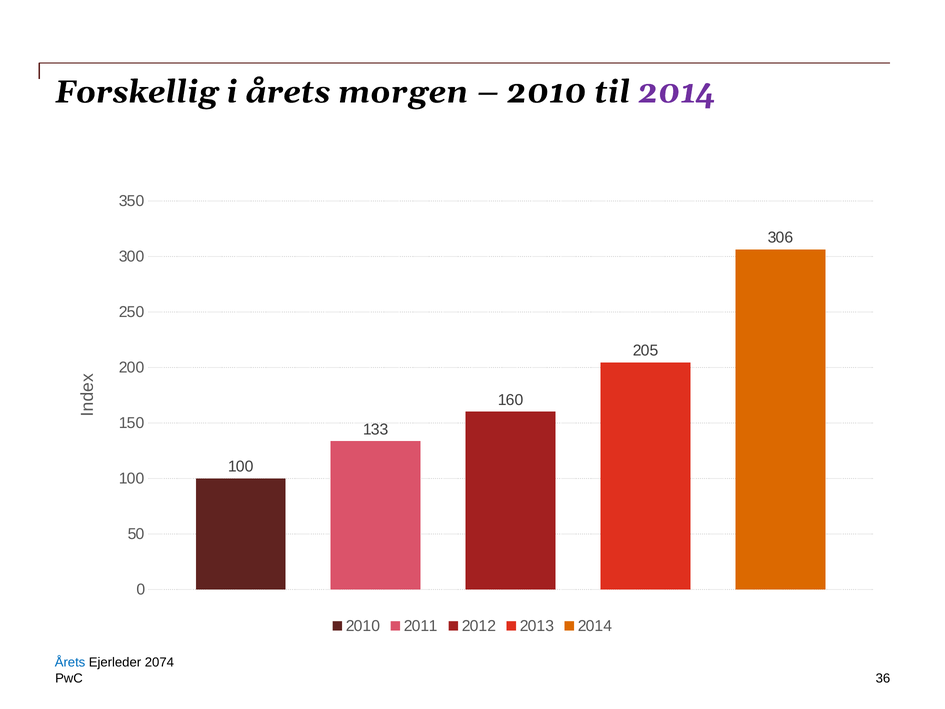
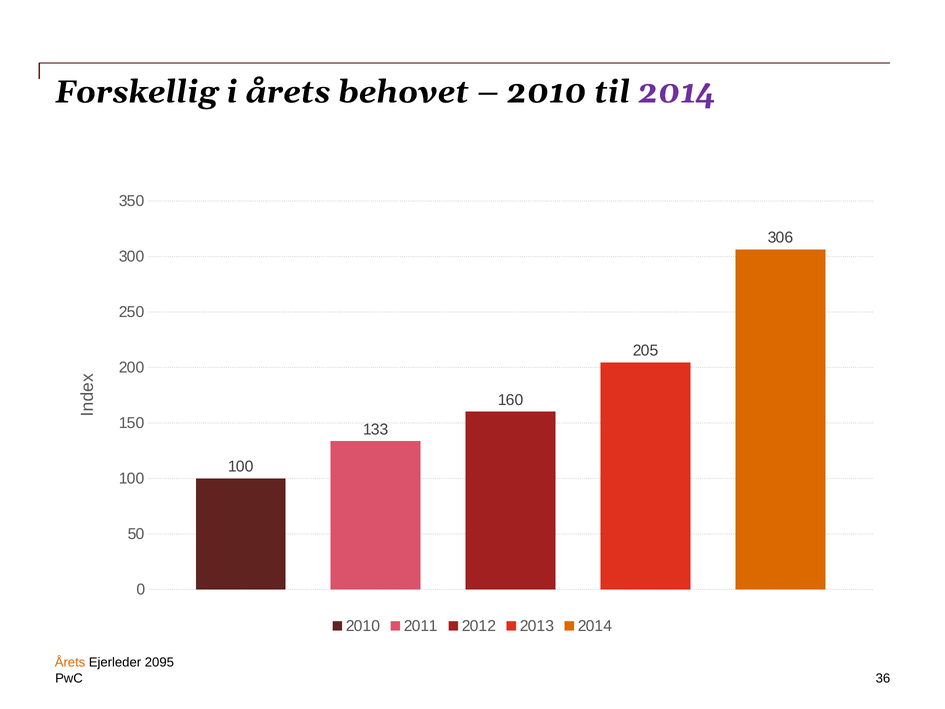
morgen: morgen -> behovet
Årets at (70, 662) colour: blue -> orange
2074: 2074 -> 2095
